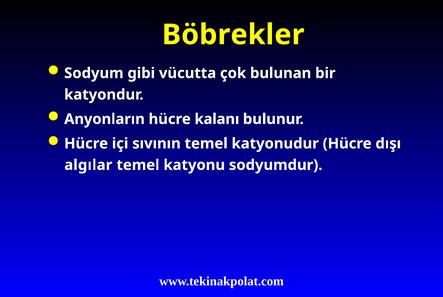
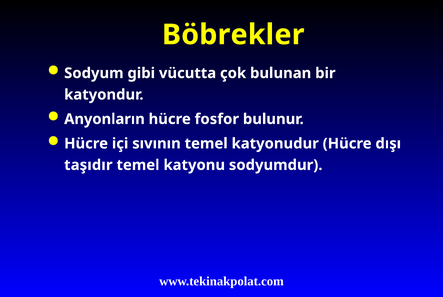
kalanı: kalanı -> fosfor
algılar: algılar -> taşıdır
